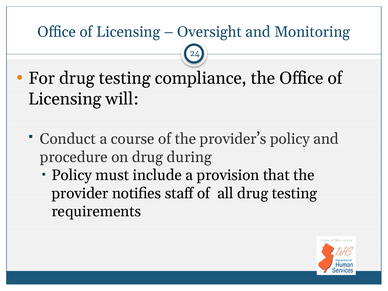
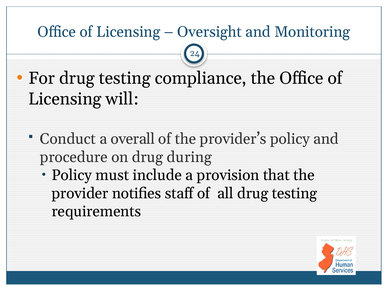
course: course -> overall
